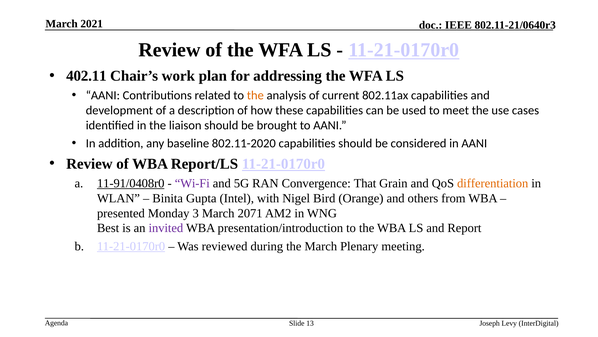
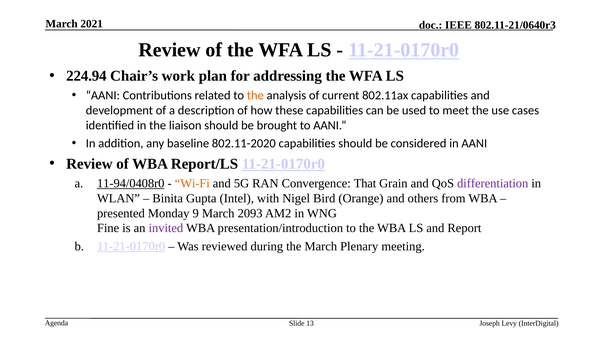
402.11: 402.11 -> 224.94
11-91/0408r0: 11-91/0408r0 -> 11-94/0408r0
Wi-Fi colour: purple -> orange
differentiation colour: orange -> purple
3: 3 -> 9
2071: 2071 -> 2093
Best: Best -> Fine
